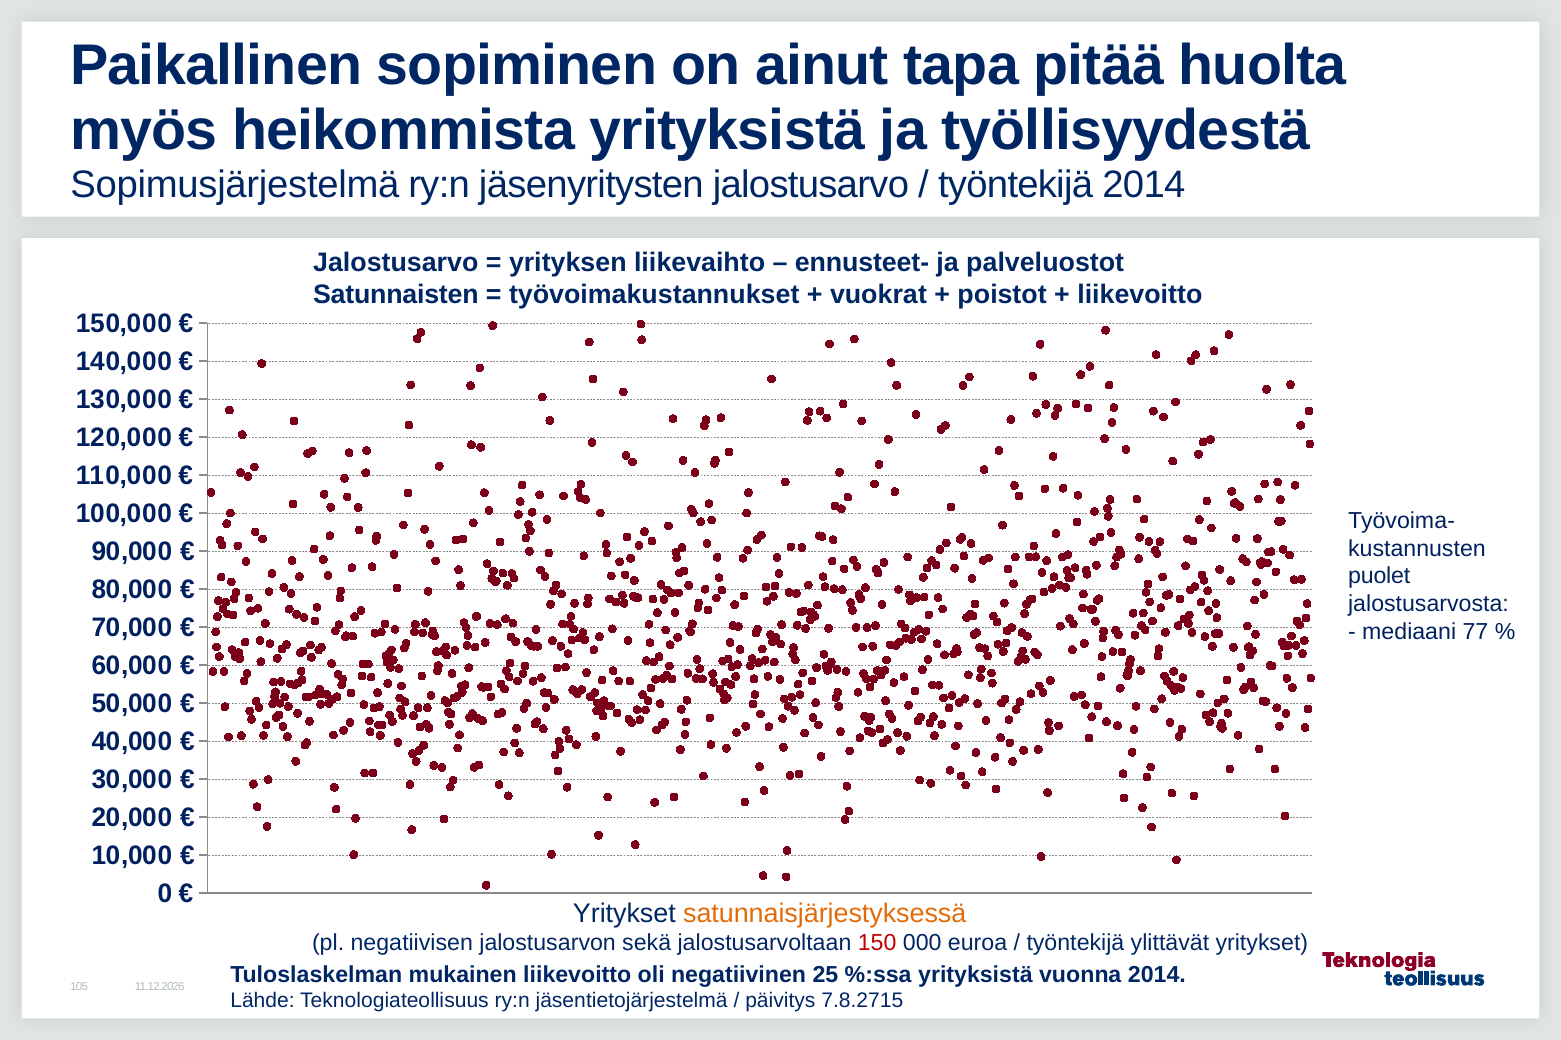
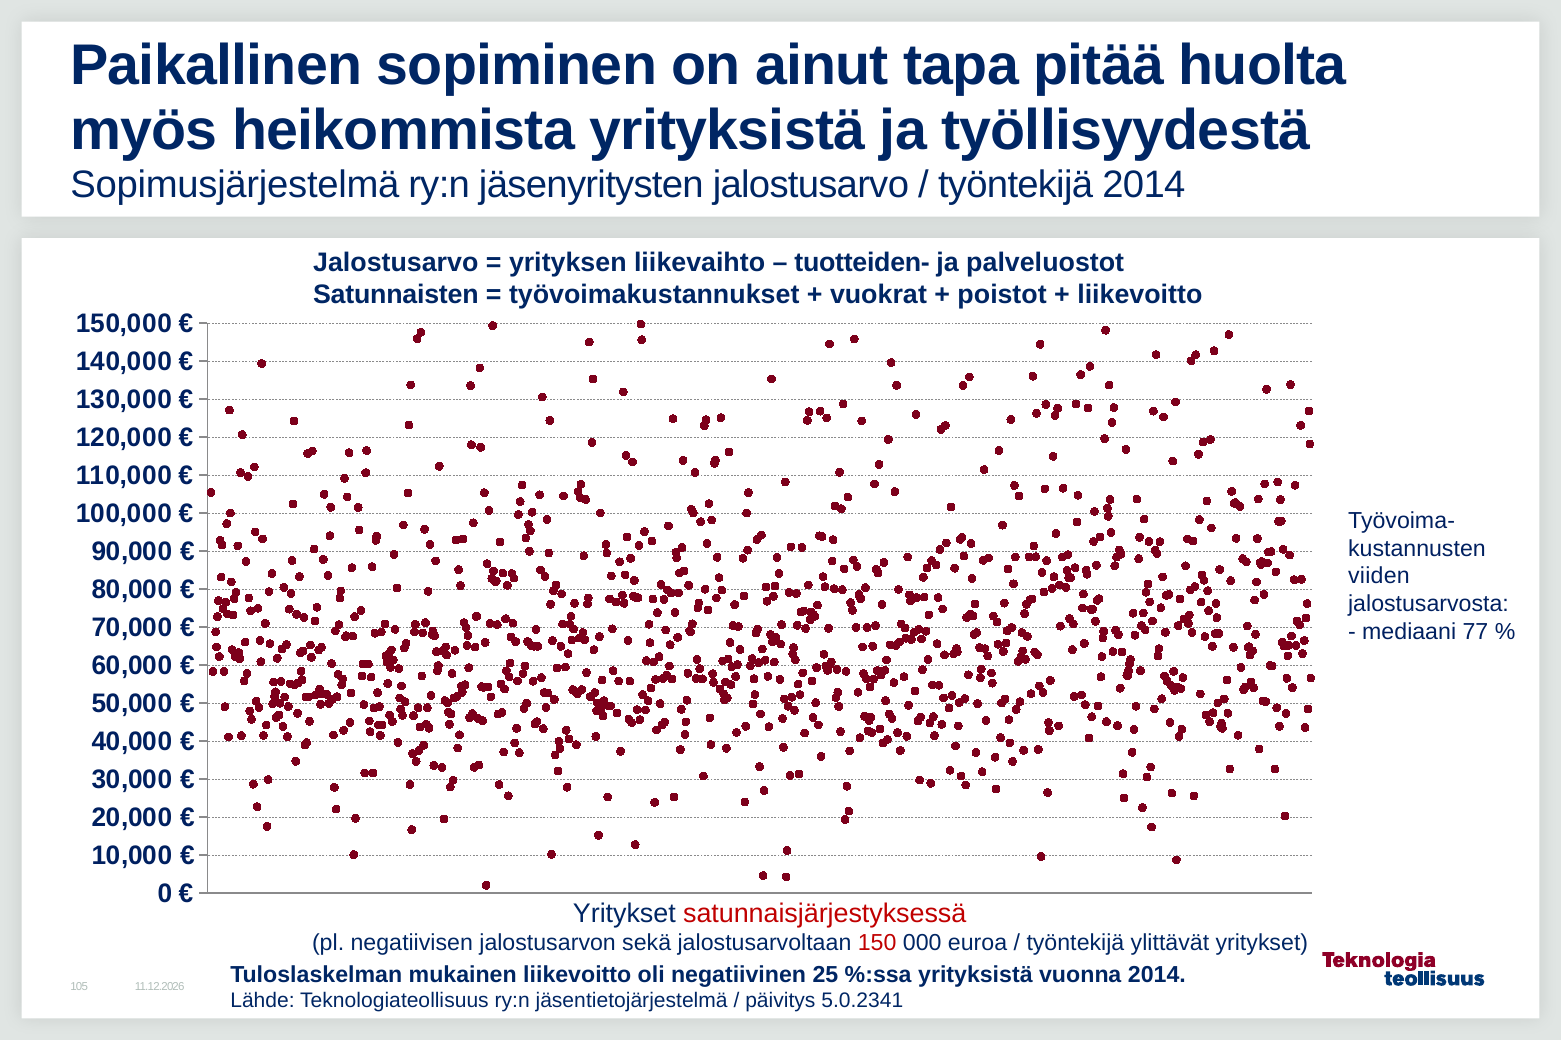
ennusteet-: ennusteet- -> tuotteiden-
puolet: puolet -> viiden
satunnaisjärjestyksessä colour: orange -> red
7.8.2715: 7.8.2715 -> 5.0.2341
